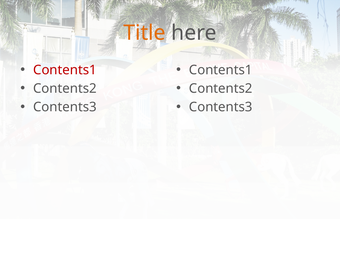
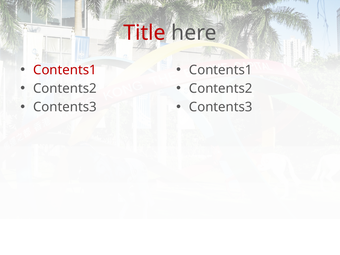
Title colour: orange -> red
